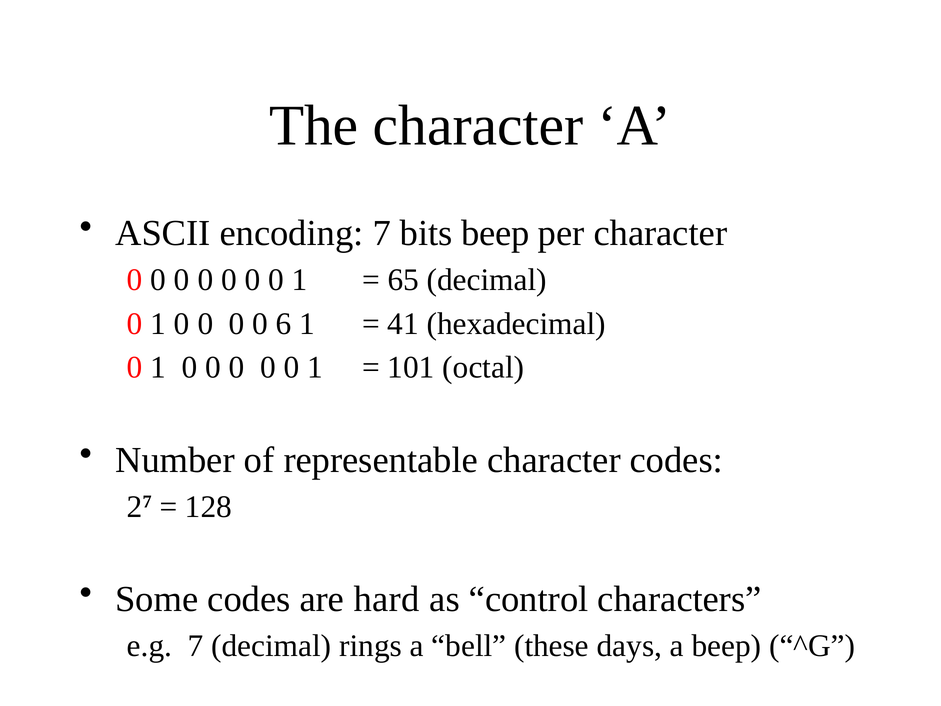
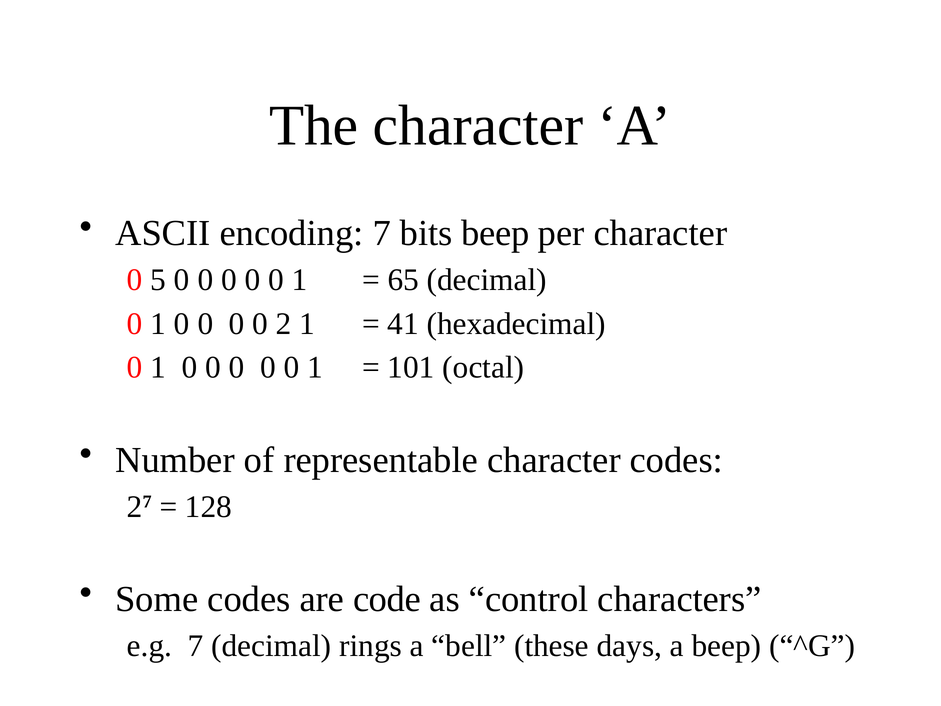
0 at (158, 280): 0 -> 5
6: 6 -> 2
hard: hard -> code
